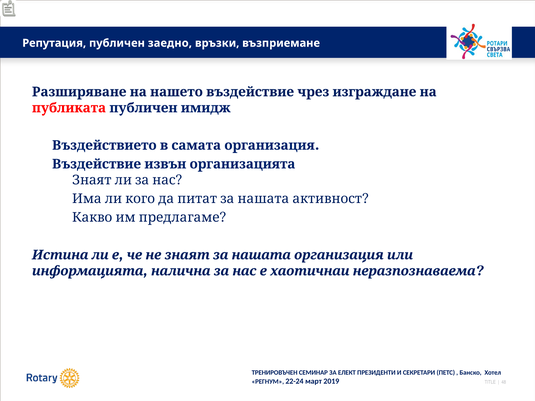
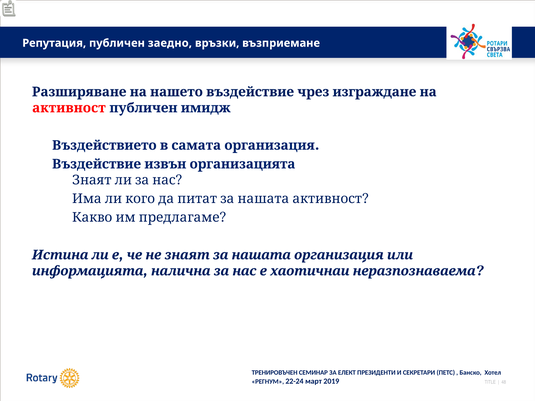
публиката: публиката -> активност
